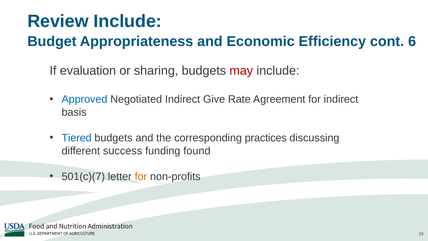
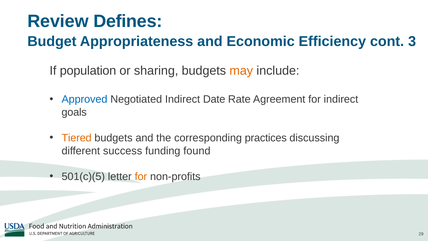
Review Include: Include -> Defines
6: 6 -> 3
evaluation: evaluation -> population
may colour: red -> orange
Give: Give -> Date
basis: basis -> goals
Tiered colour: blue -> orange
501(c)(7: 501(c)(7 -> 501(c)(5
